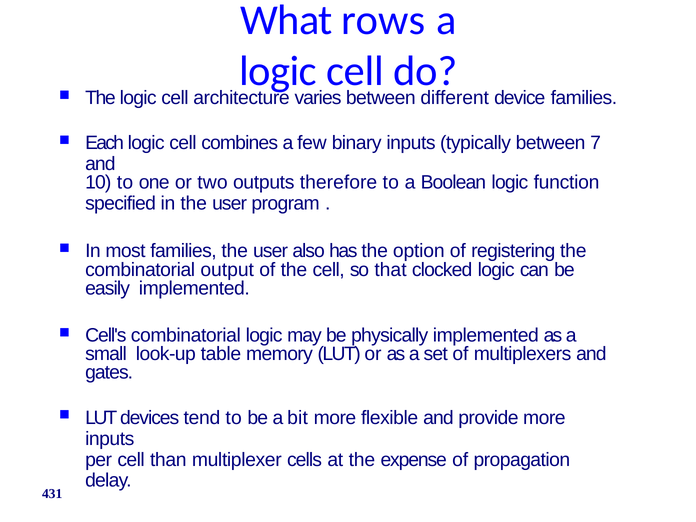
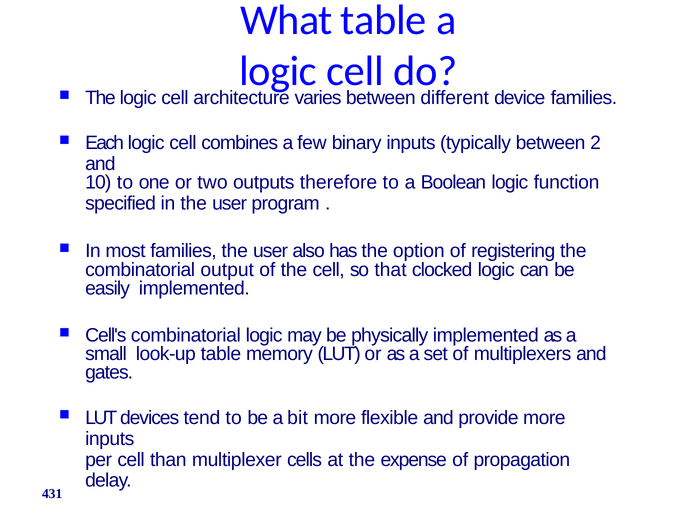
What rows: rows -> table
7: 7 -> 2
